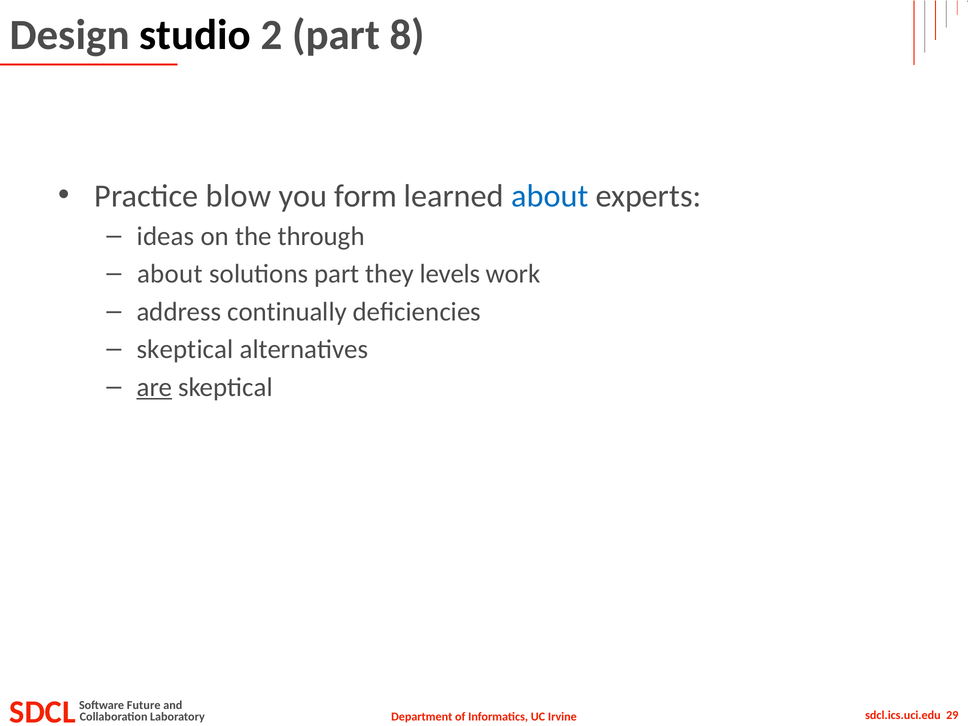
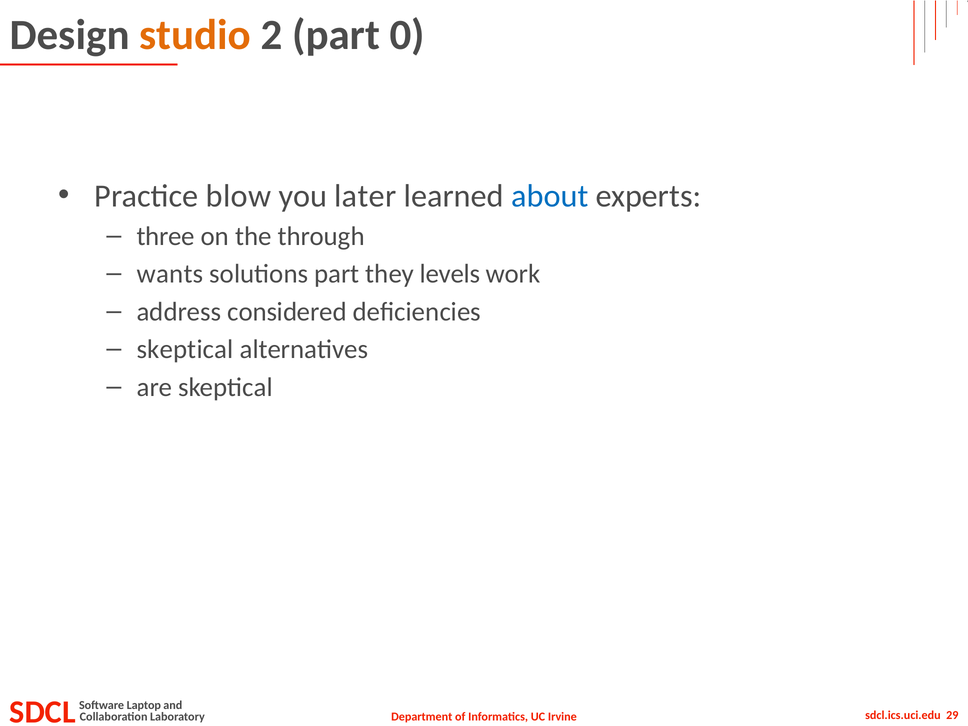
studio colour: black -> orange
8: 8 -> 0
form: form -> later
ideas: ideas -> three
about at (170, 274): about -> wants
continually: continually -> considered
are underline: present -> none
Future: Future -> Laptop
